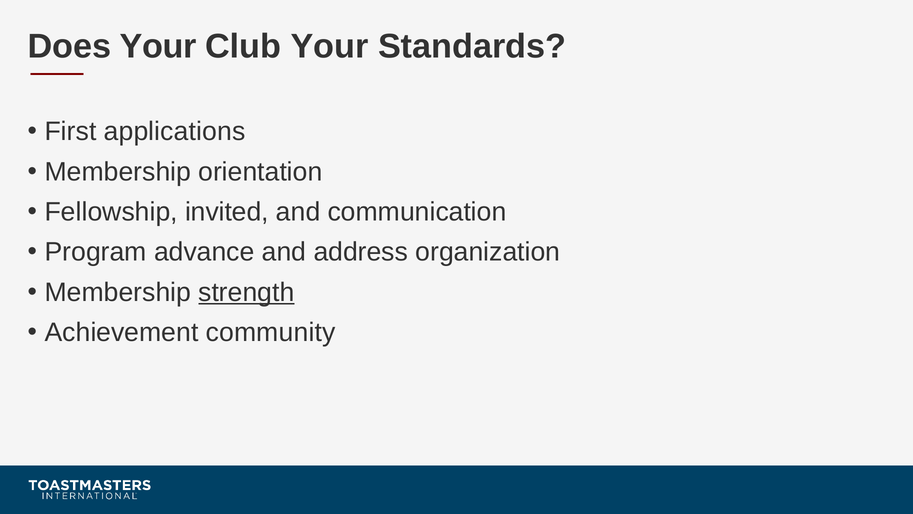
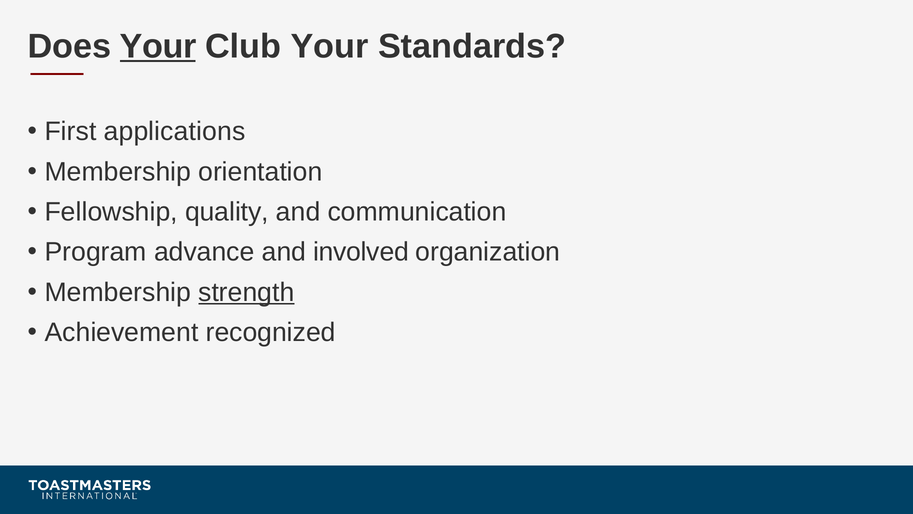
Your at (158, 46) underline: none -> present
invited: invited -> quality
address: address -> involved
community: community -> recognized
